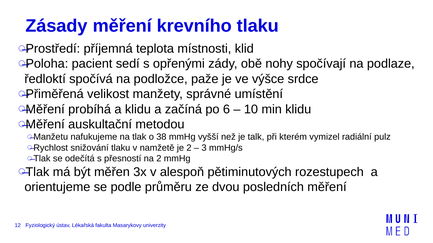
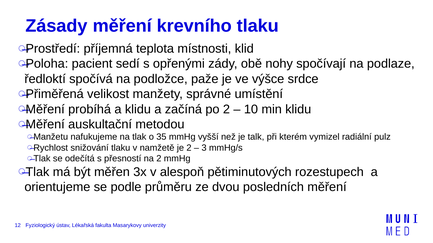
po 6: 6 -> 2
38: 38 -> 35
